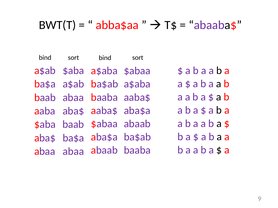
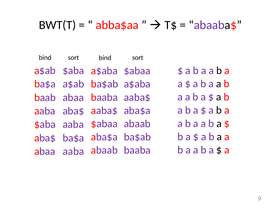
baab at (73, 125): baab -> aaba
abaa at (73, 152): abaa -> aaba
